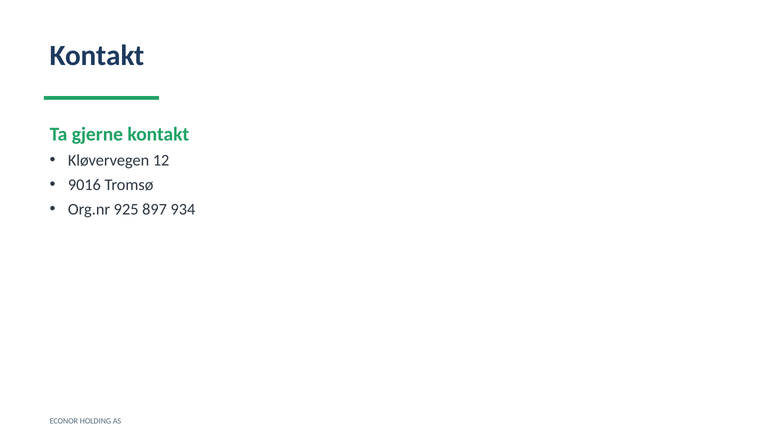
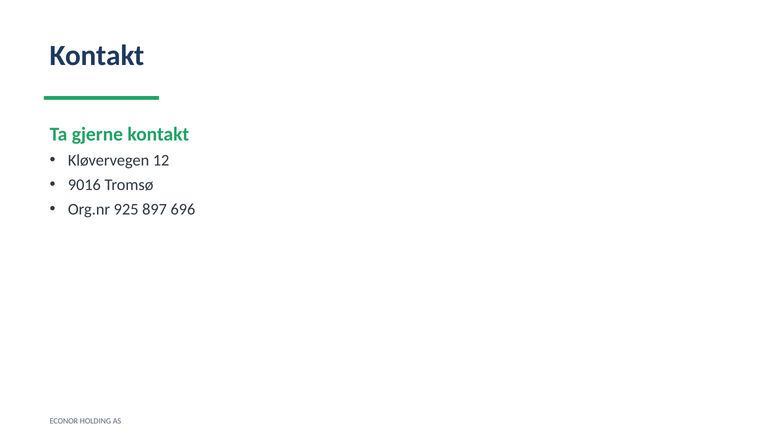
934: 934 -> 696
